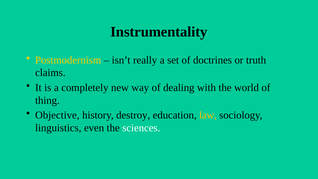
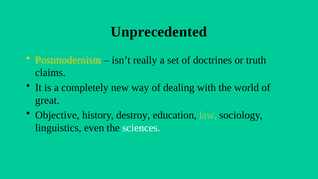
Instrumentality: Instrumentality -> Unprecedented
thing: thing -> great
law colour: yellow -> light green
